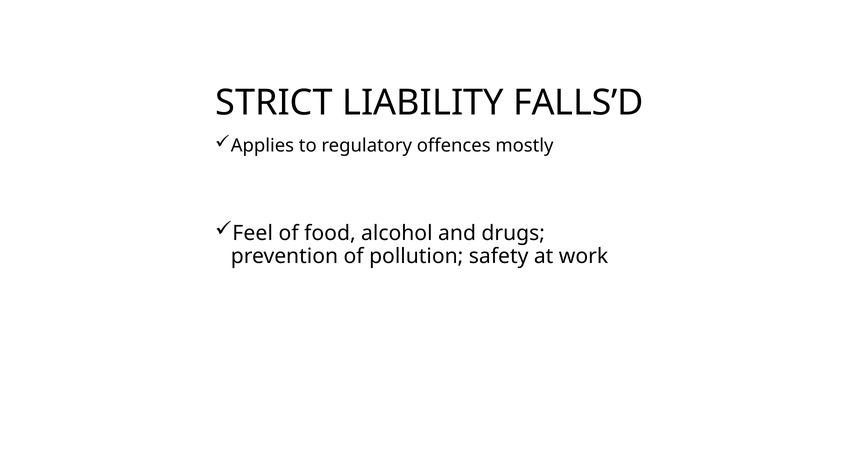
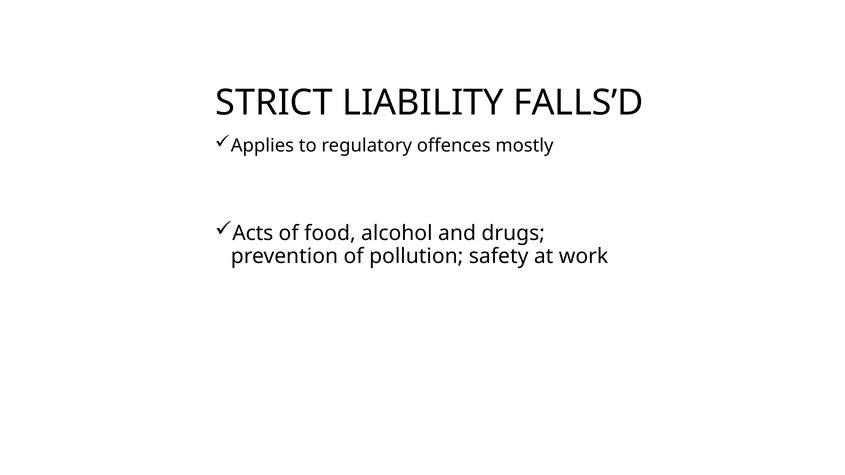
Feel: Feel -> Acts
